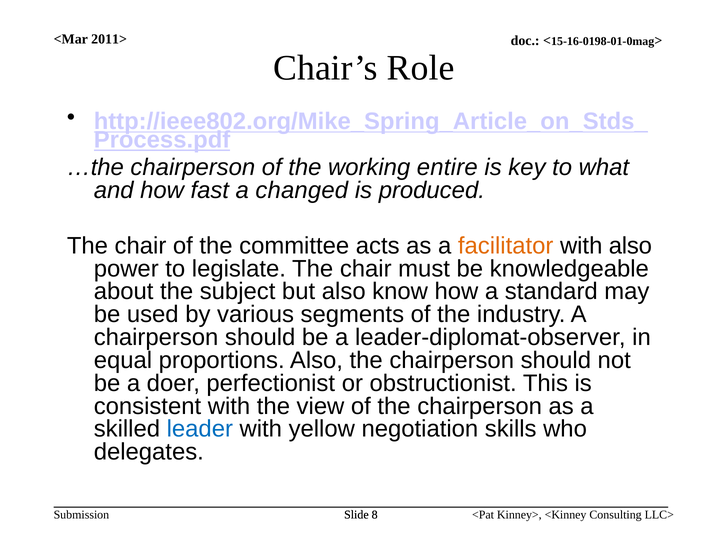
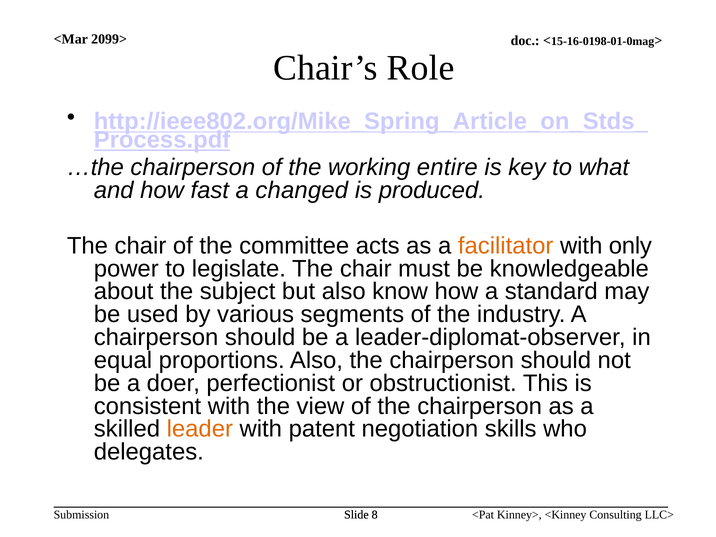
2011>: 2011> -> 2099>
with also: also -> only
leader colour: blue -> orange
yellow: yellow -> patent
